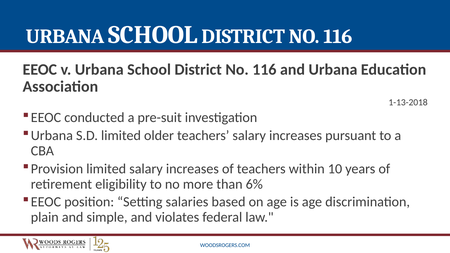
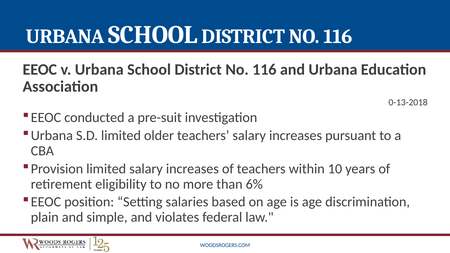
1-13-2018: 1-13-2018 -> 0-13-2018
